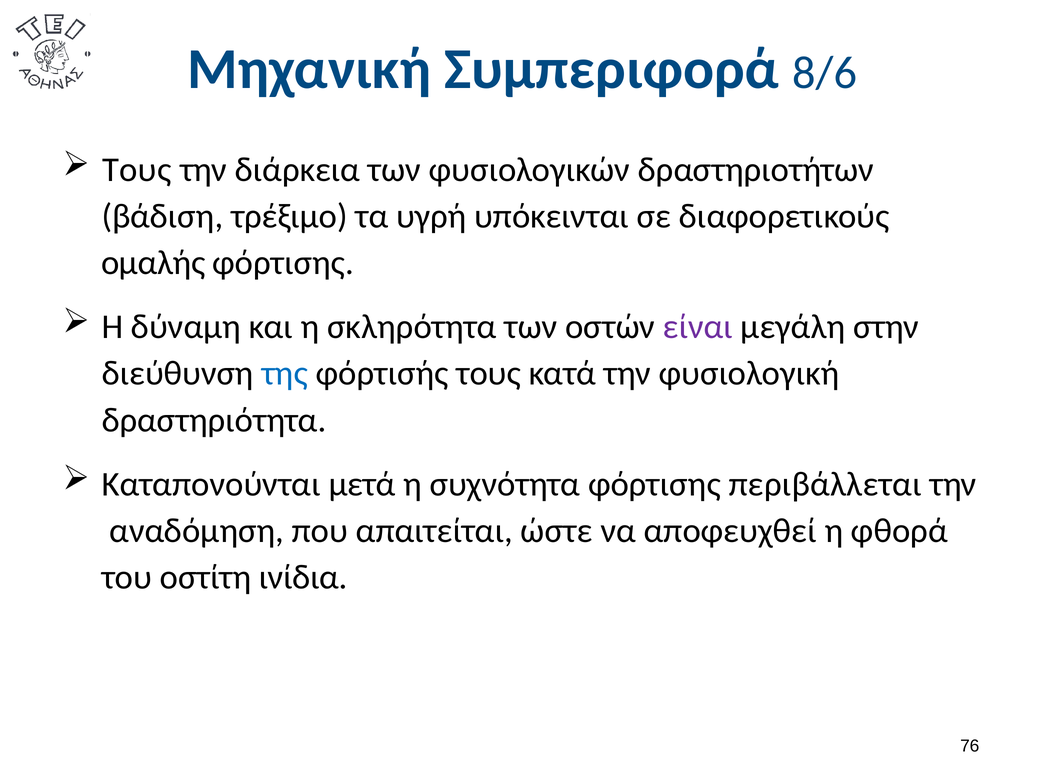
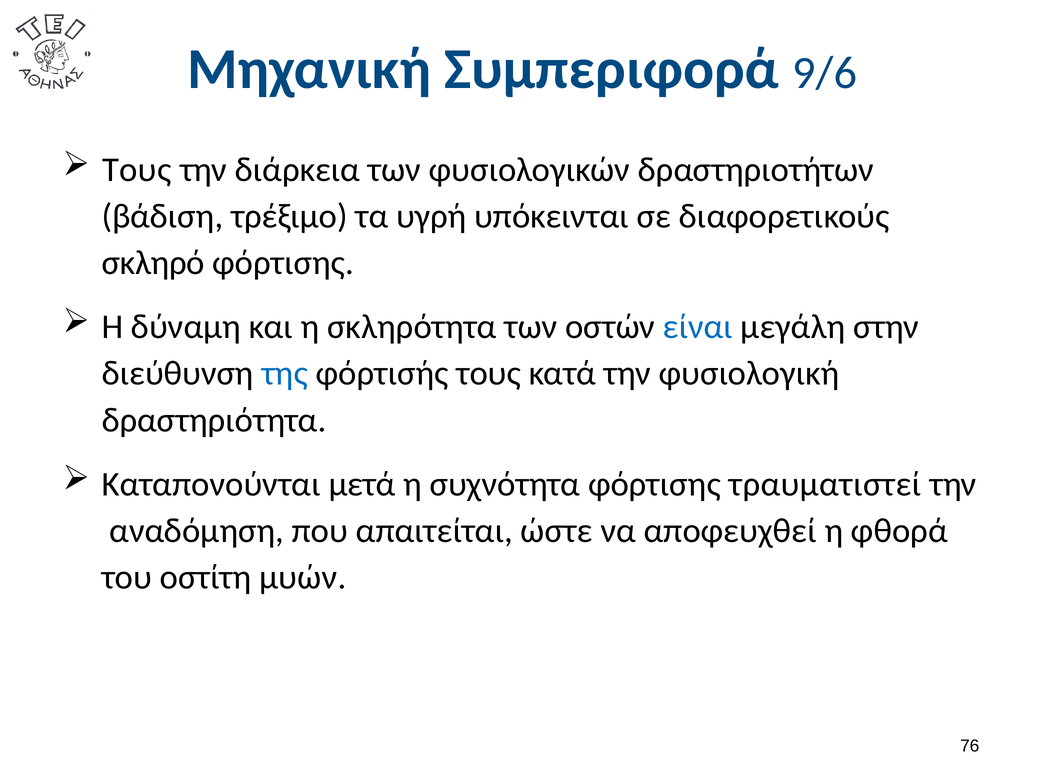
8/6: 8/6 -> 9/6
ομαλής: ομαλής -> σκληρό
είναι colour: purple -> blue
περιβάλλεται: περιβάλλεται -> τραυματιστεί
ινίδια: ινίδια -> μυών
